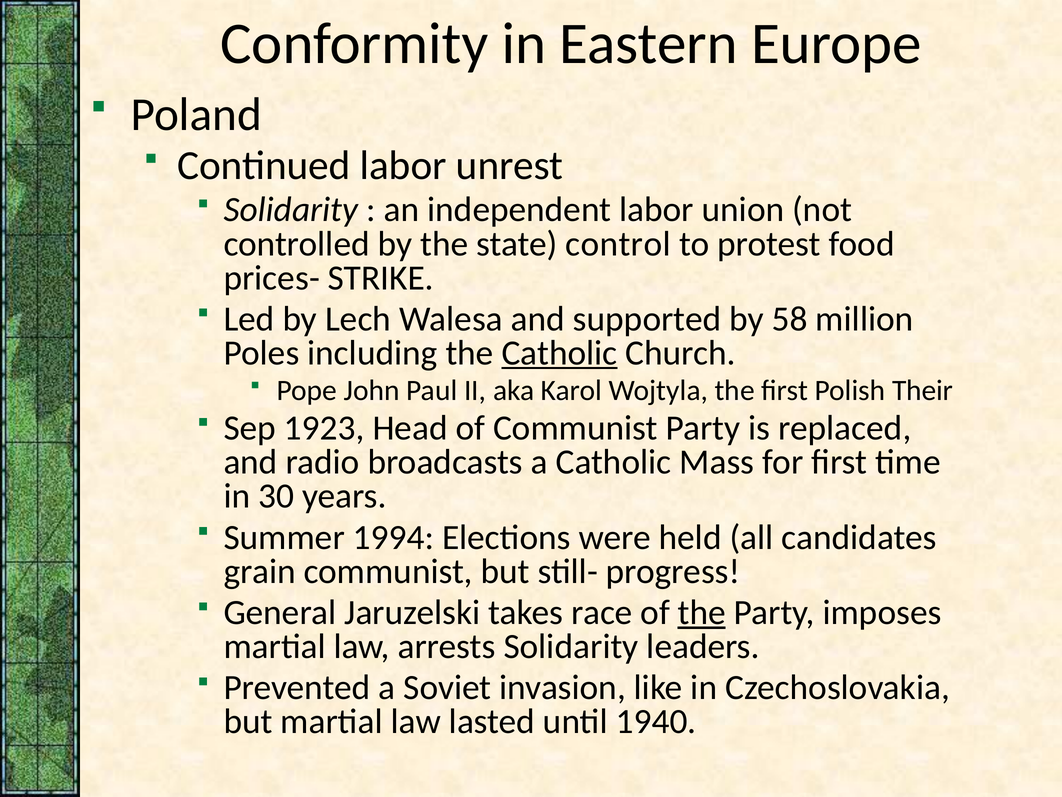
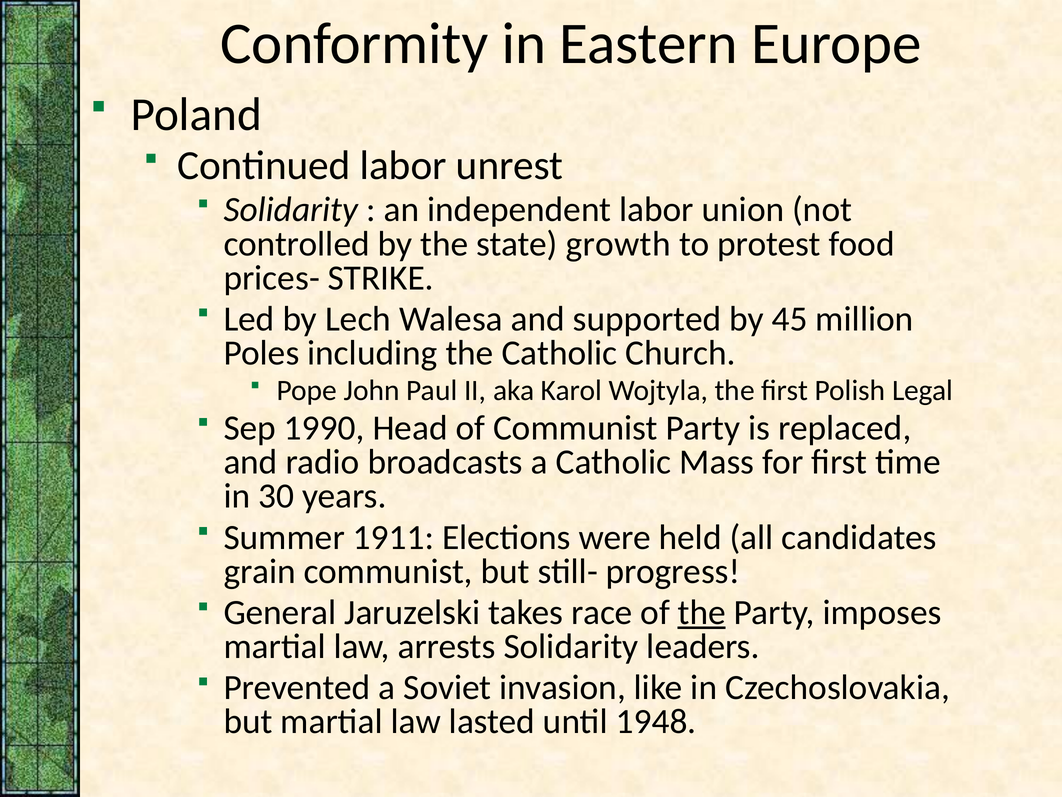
control: control -> growth
58: 58 -> 45
Catholic at (559, 353) underline: present -> none
Their: Their -> Legal
1923: 1923 -> 1990
1994: 1994 -> 1911
1940: 1940 -> 1948
